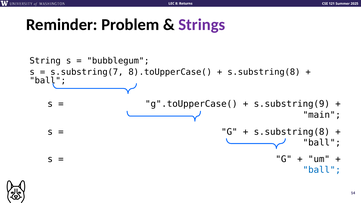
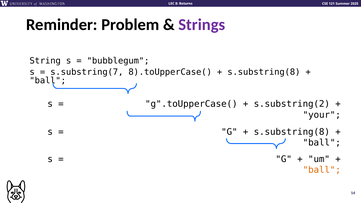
s.substring(9: s.substring(9 -> s.substring(2
main: main -> your
ball at (322, 170) colour: blue -> orange
